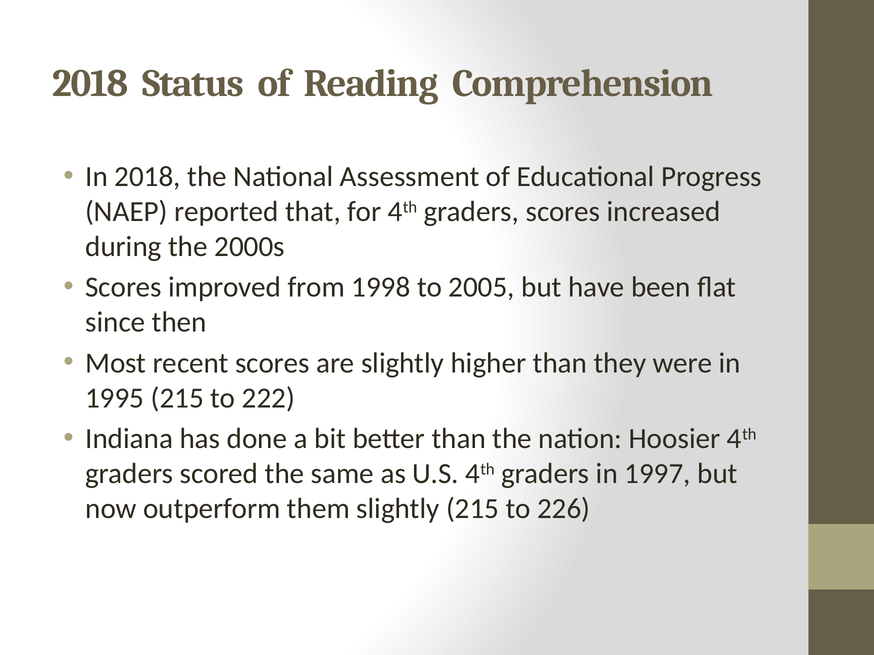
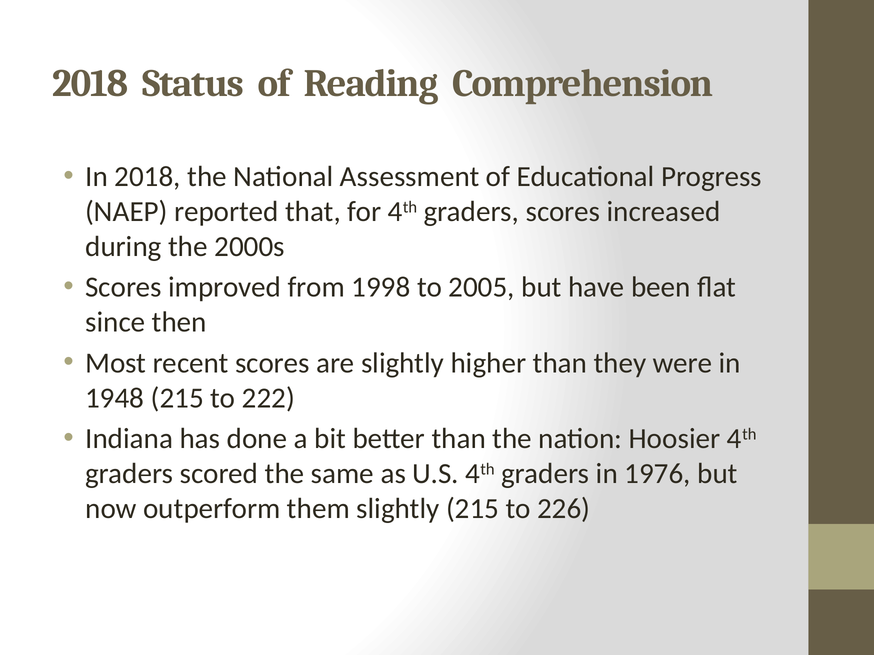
1995: 1995 -> 1948
1997: 1997 -> 1976
